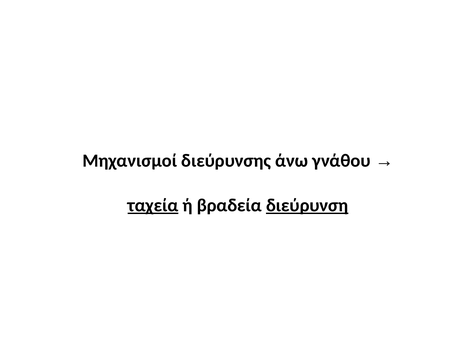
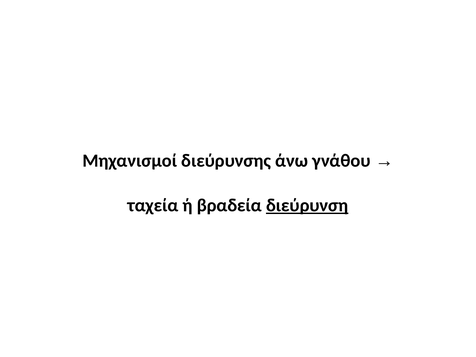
ταχεία underline: present -> none
